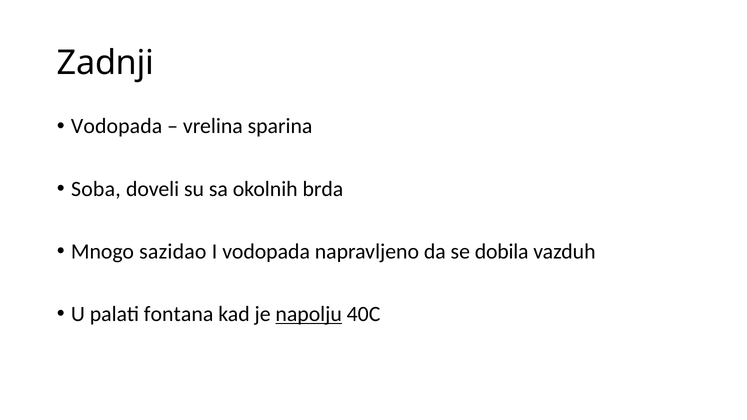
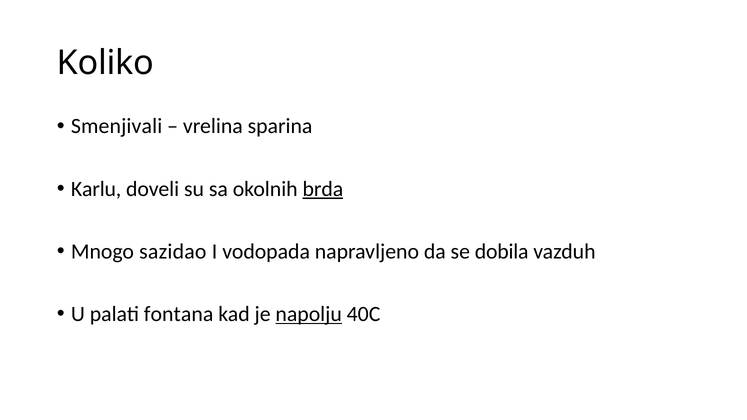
Zadnji: Zadnji -> Koliko
Vodopada at (117, 126): Vodopada -> Smenjivali
Soba: Soba -> Karlu
brda underline: none -> present
